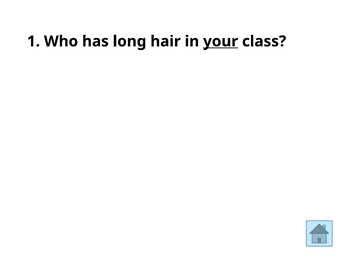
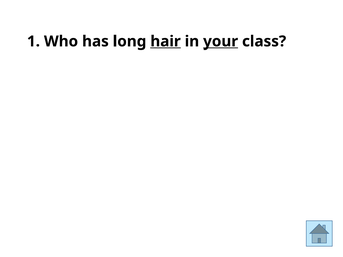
hair underline: none -> present
